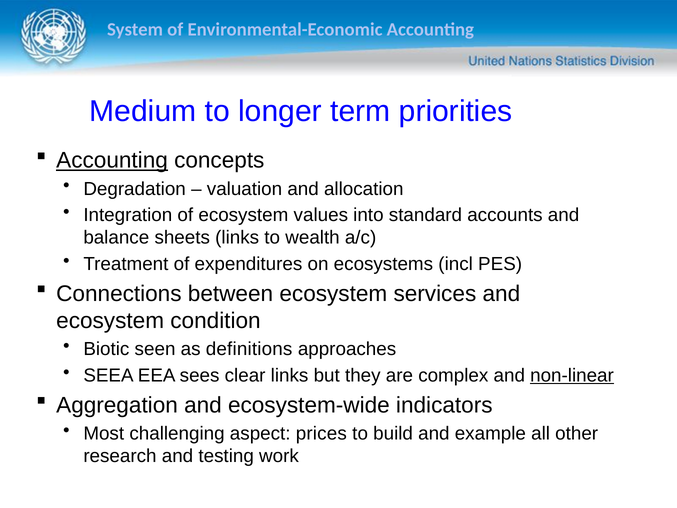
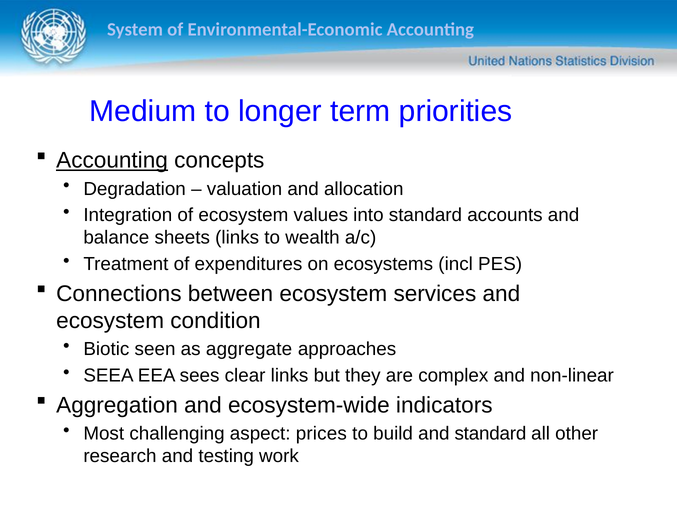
definitions: definitions -> aggregate
non-linear underline: present -> none
and example: example -> standard
